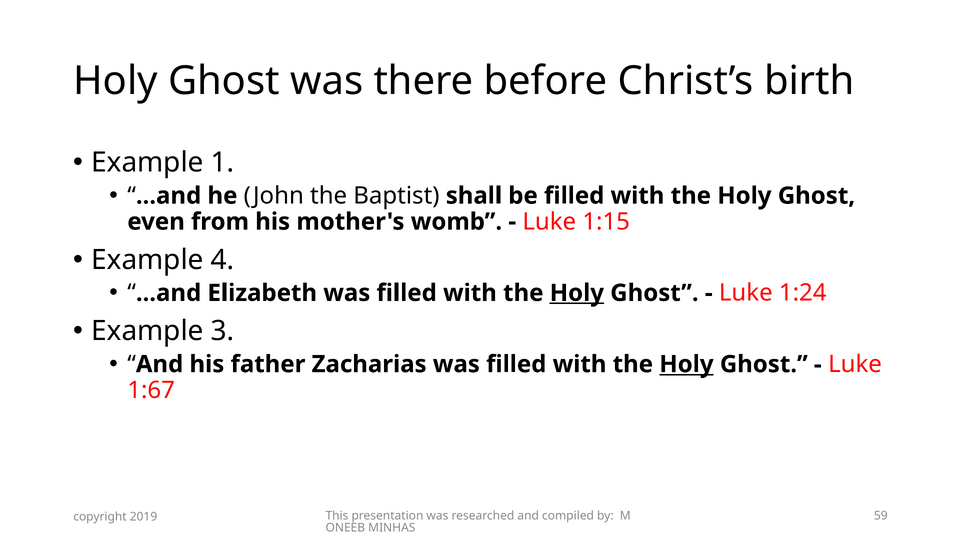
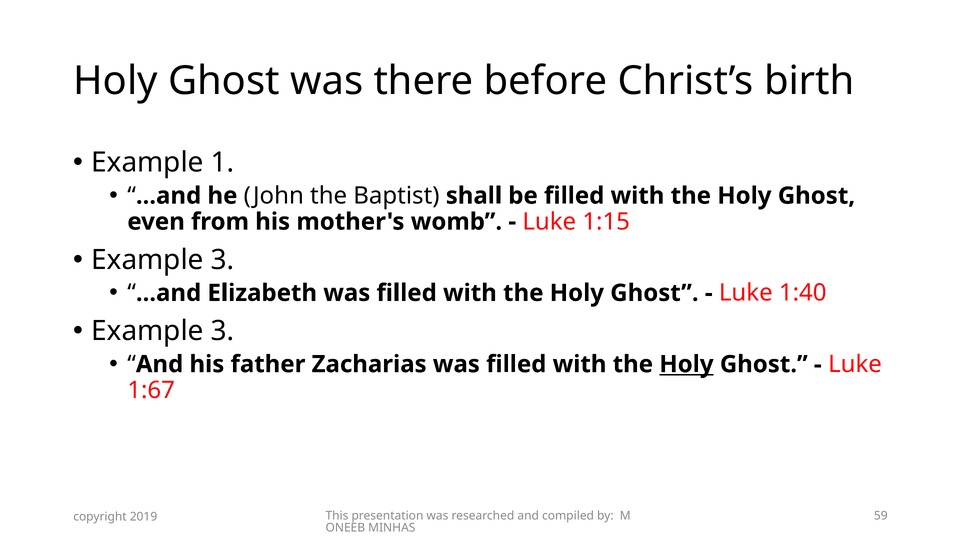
4 at (223, 260): 4 -> 3
Holy at (577, 293) underline: present -> none
1:24: 1:24 -> 1:40
